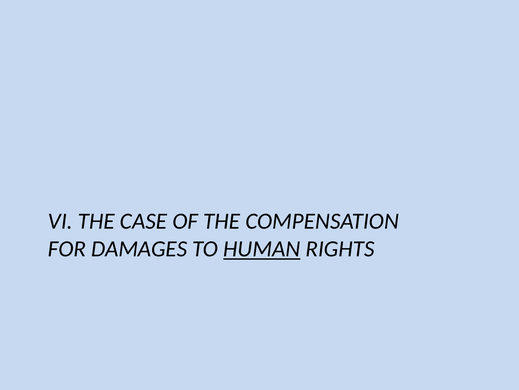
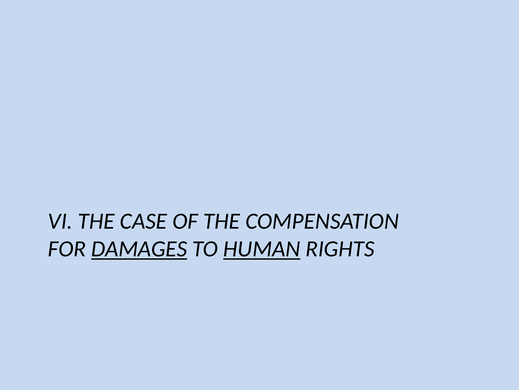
DAMAGES underline: none -> present
